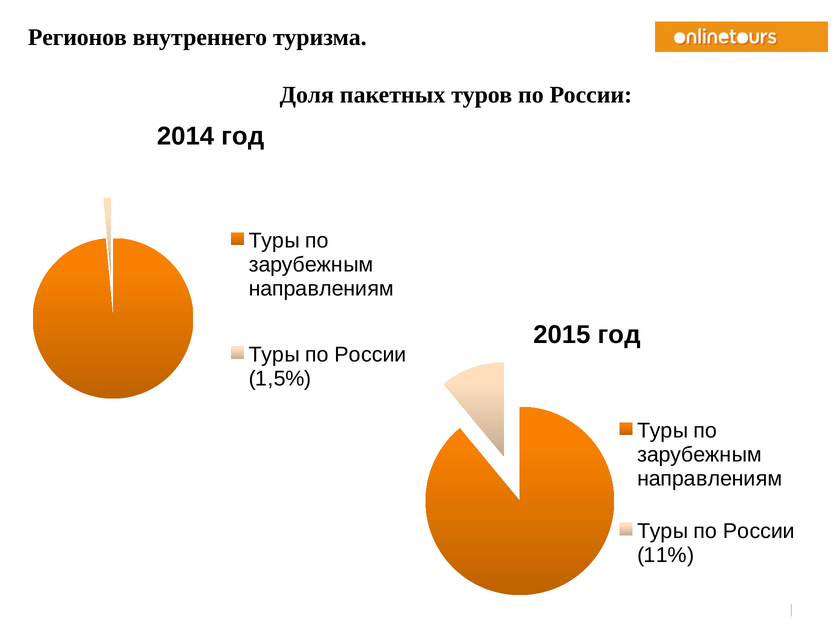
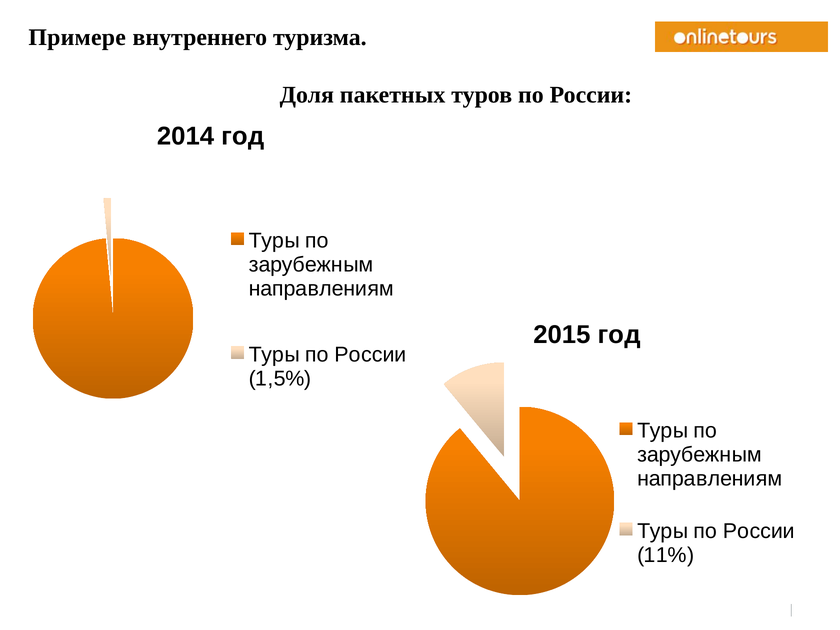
Регионов: Регионов -> Примере
